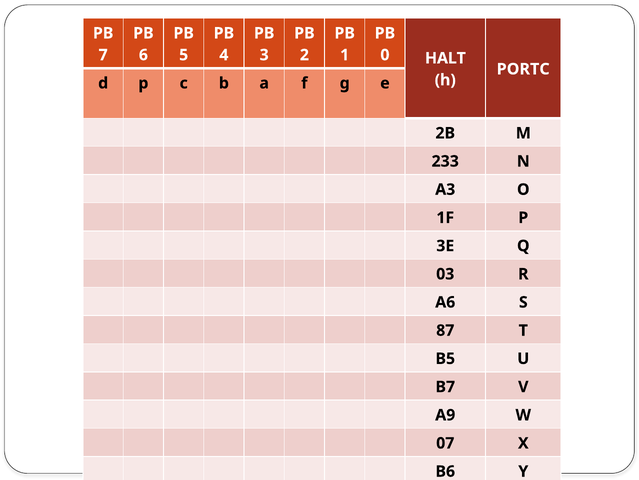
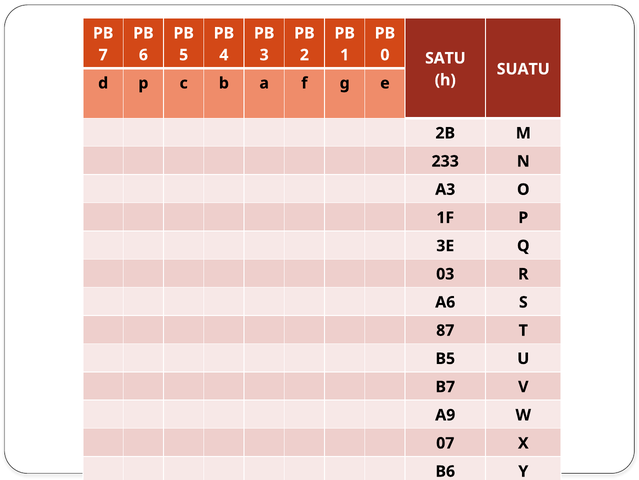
HALT: HALT -> SATU
PORTC: PORTC -> SUATU
